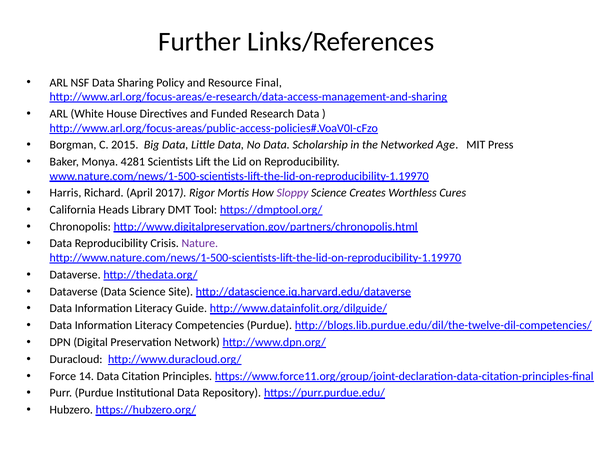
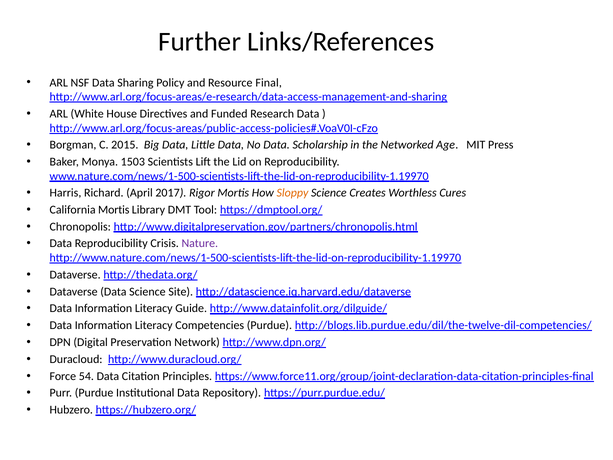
4281: 4281 -> 1503
Sloppy colour: purple -> orange
California Heads: Heads -> Mortis
14: 14 -> 54
